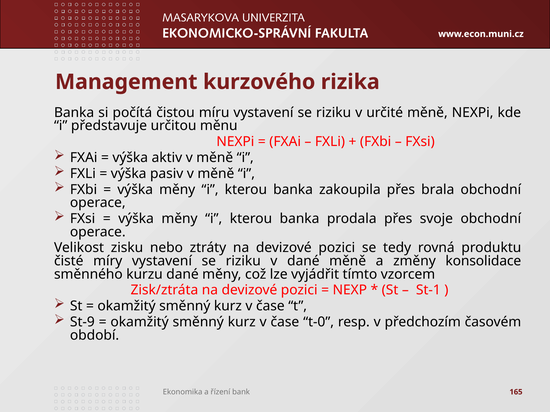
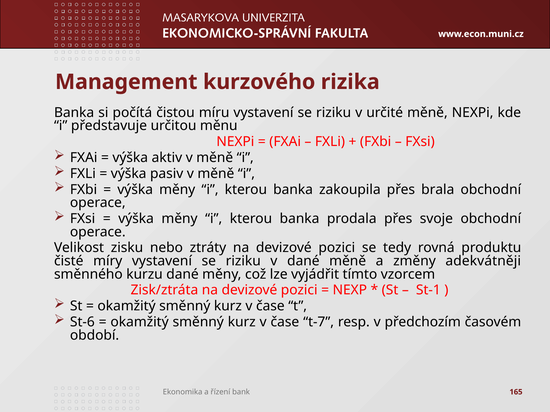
konsolidace: konsolidace -> adekvátněji
St-9: St-9 -> St-6
t-0: t-0 -> t-7
